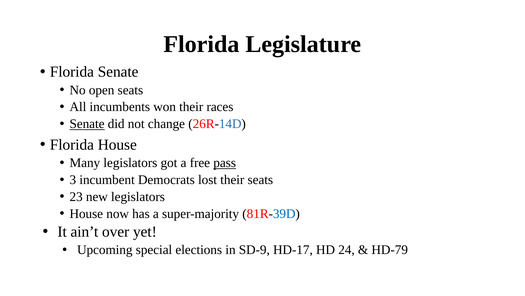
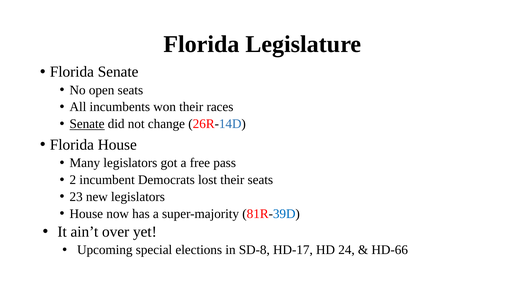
pass underline: present -> none
3: 3 -> 2
SD-9: SD-9 -> SD-8
HD-79: HD-79 -> HD-66
